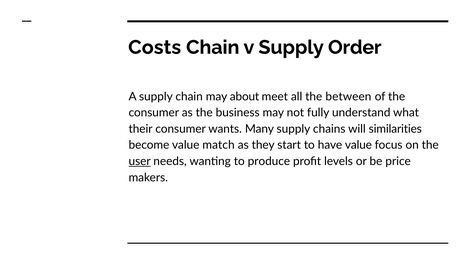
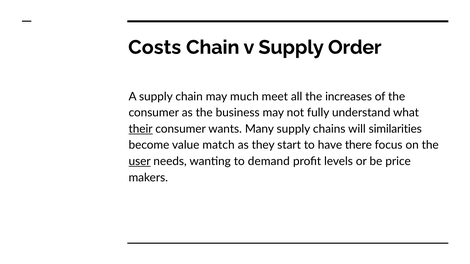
about: about -> much
between: between -> increases
their underline: none -> present
have value: value -> there
produce: produce -> demand
